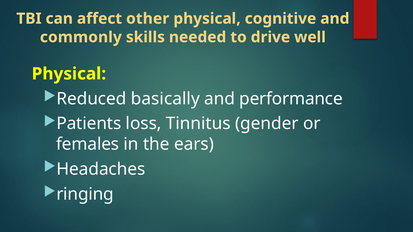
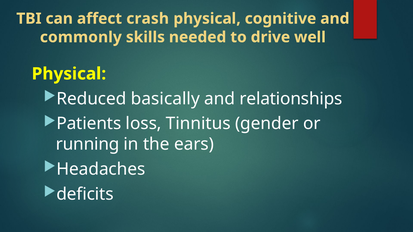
other: other -> crash
performance: performance -> relationships
females: females -> running
ringing: ringing -> deficits
